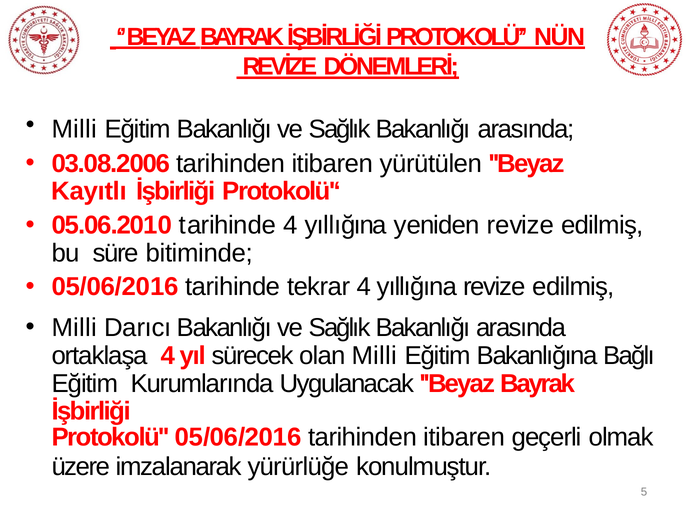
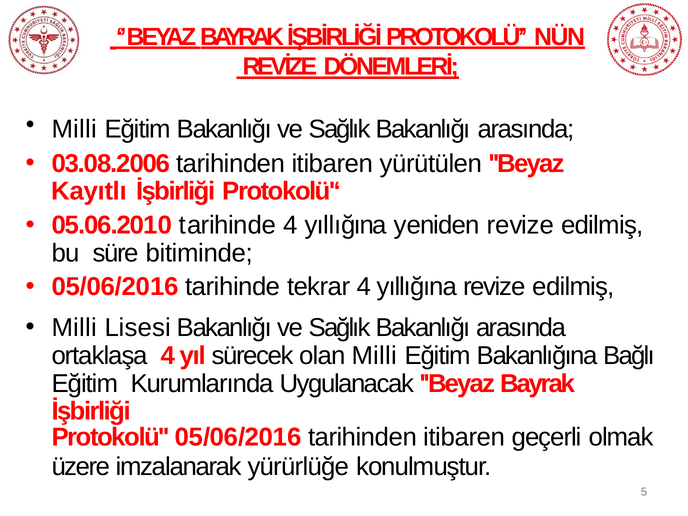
Darıcı: Darıcı -> Lisesi
